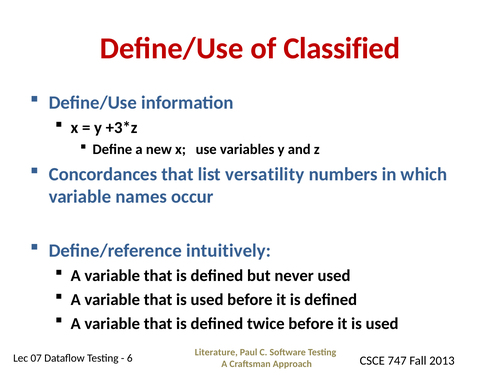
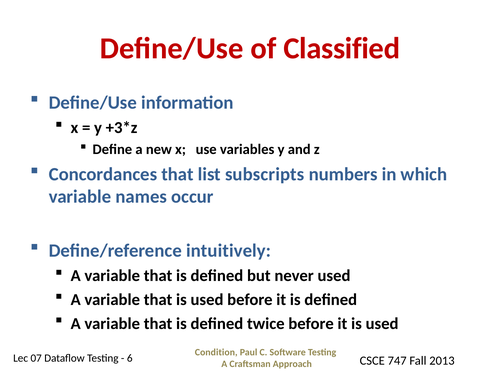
versatility: versatility -> subscripts
Literature: Literature -> Condition
